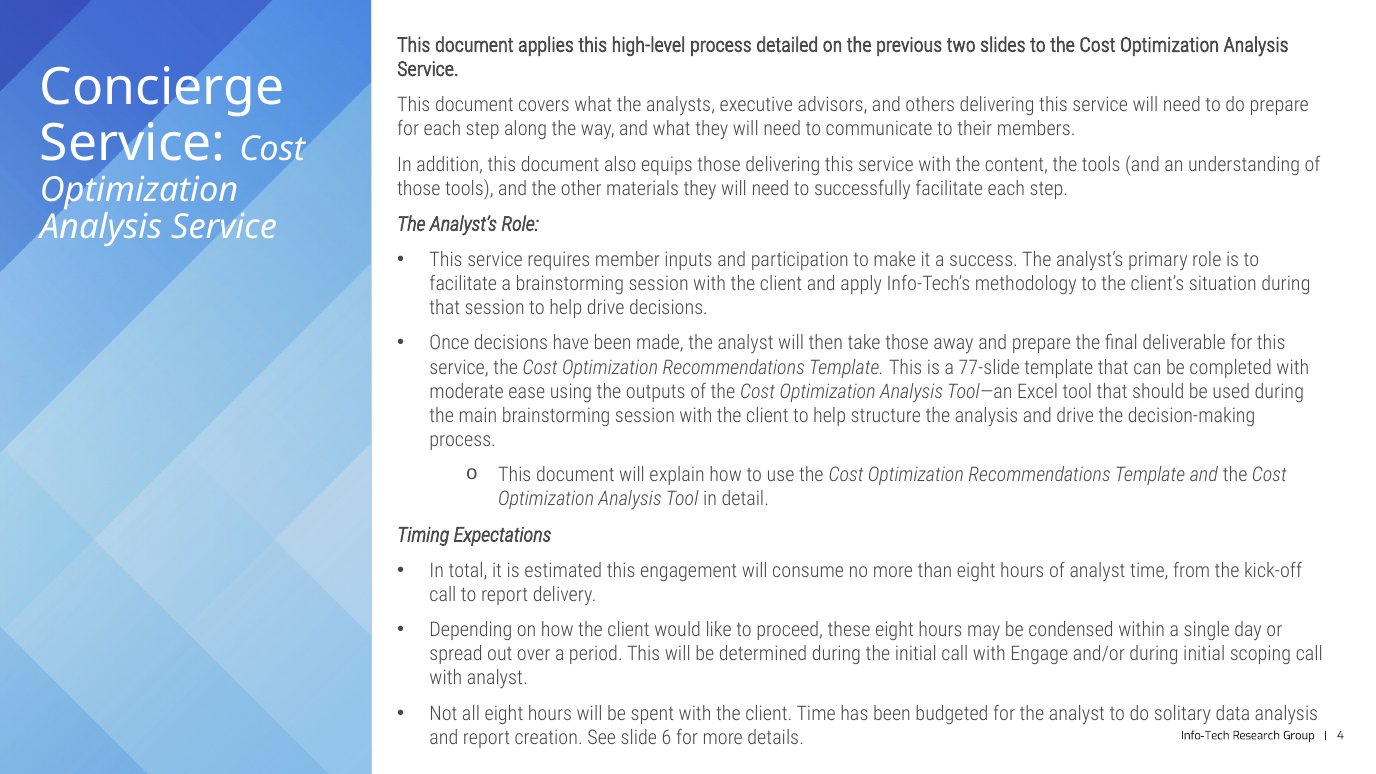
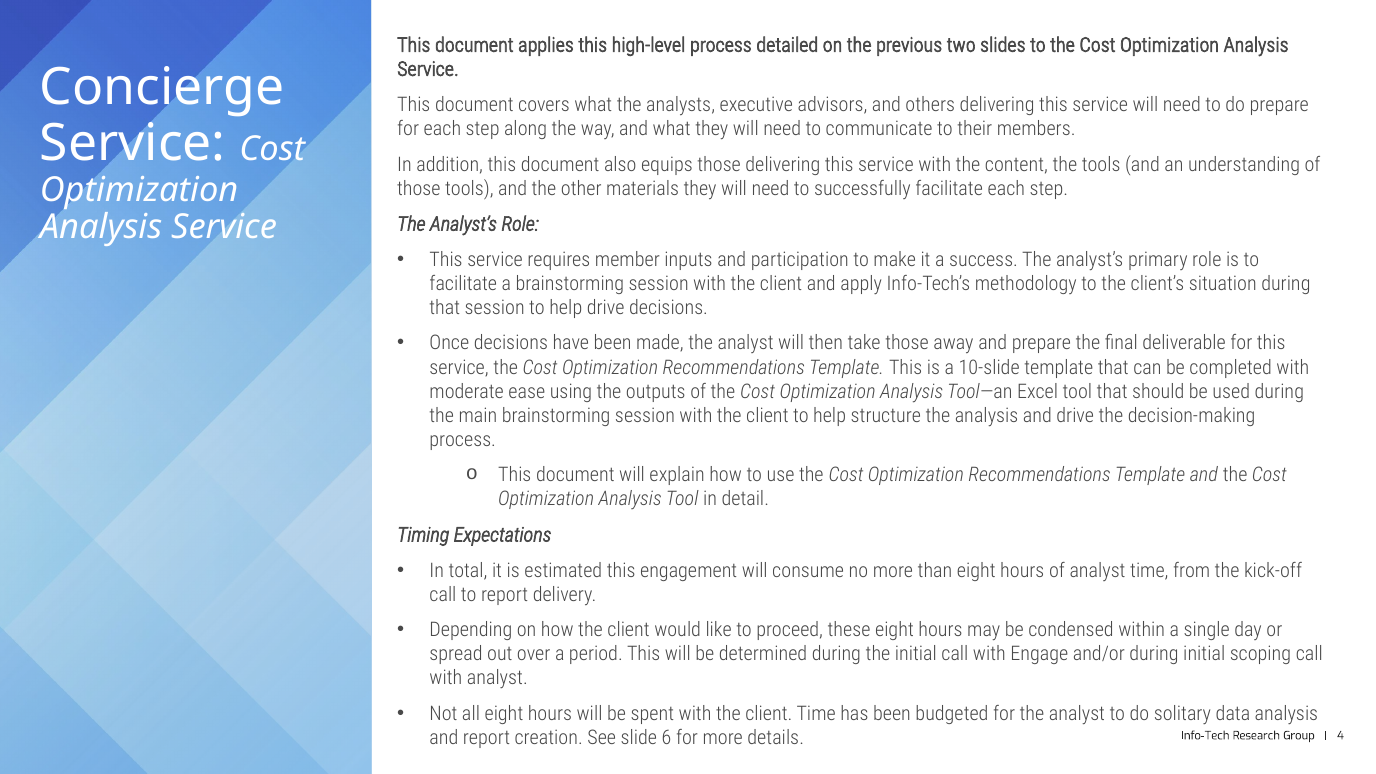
77-slide: 77-slide -> 10-slide
